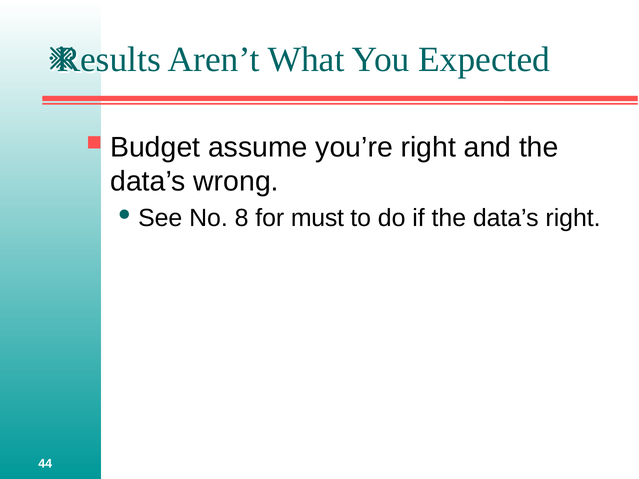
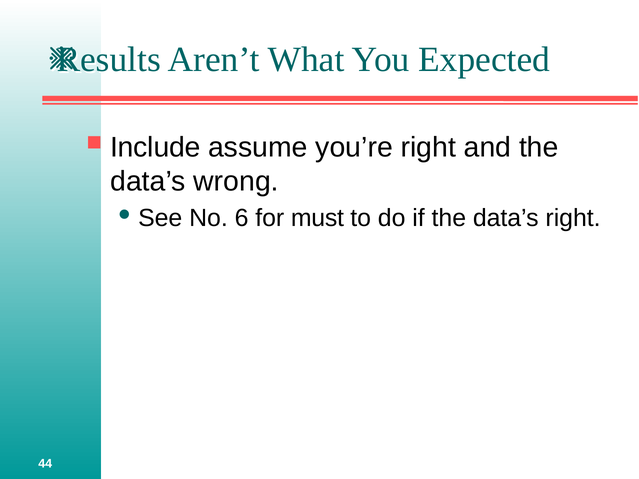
Budget: Budget -> Include
8: 8 -> 6
